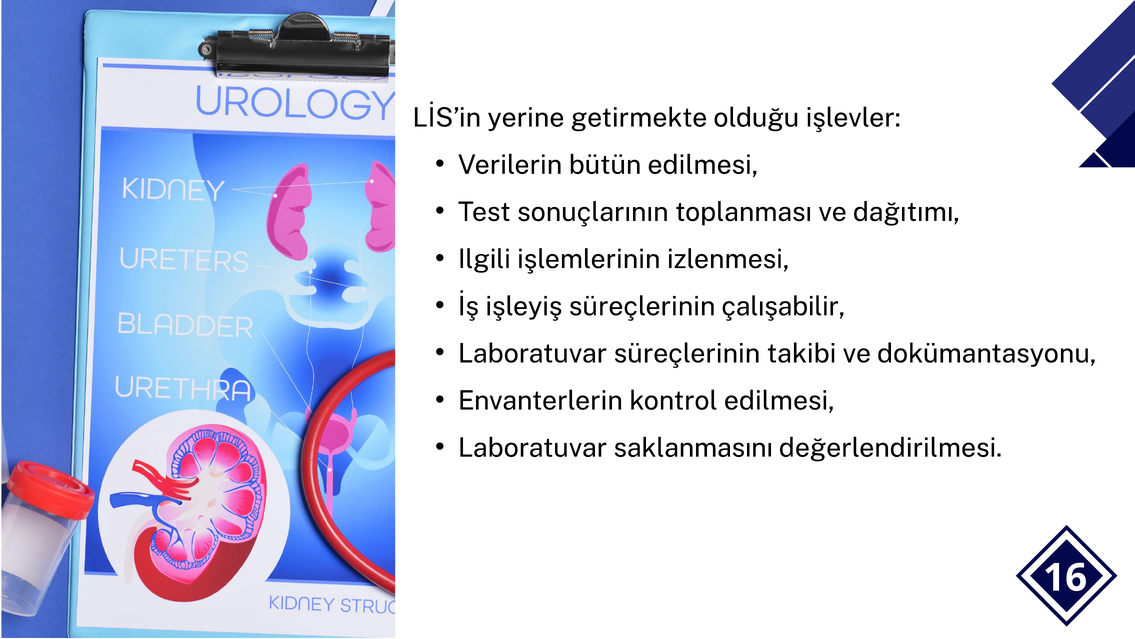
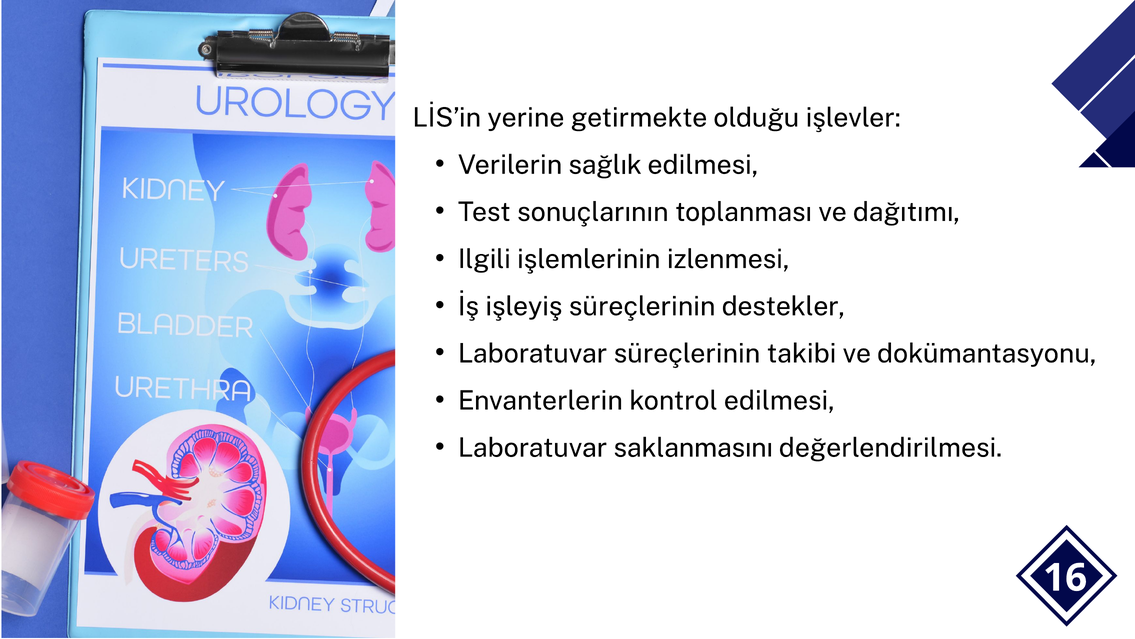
bütün: bütün -> sağlık
çalışabilir: çalışabilir -> destekler
